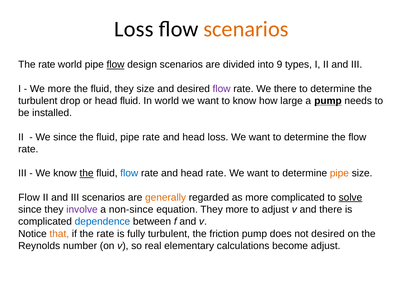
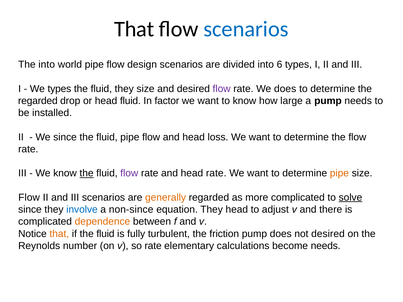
Loss at (134, 29): Loss -> That
scenarios at (246, 29) colour: orange -> blue
rate at (47, 65): rate -> into
flow at (116, 65) underline: present -> none
9: 9 -> 6
We more: more -> types
We there: there -> does
turbulent at (38, 101): turbulent -> regarded
In world: world -> factor
pump at (328, 101) underline: present -> none
fluid pipe rate: rate -> flow
flow at (129, 173) colour: blue -> purple
involve colour: purple -> blue
They more: more -> head
dependence colour: blue -> orange
if the rate: rate -> fluid
so real: real -> rate
become adjust: adjust -> needs
